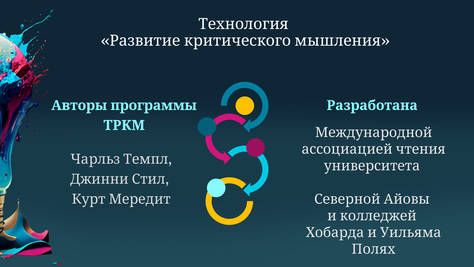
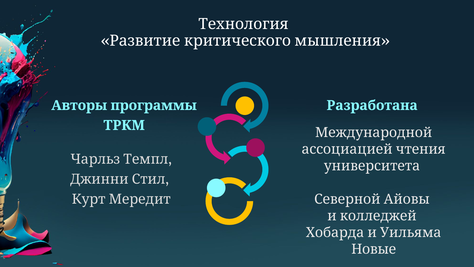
Полях: Полях -> Новые
